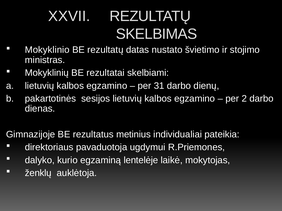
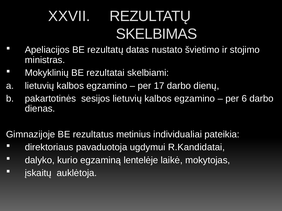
Mokyklinio: Mokyklinio -> Apeliacijos
31: 31 -> 17
2: 2 -> 6
R.Priemones: R.Priemones -> R.Kandidatai
ženklų: ženklų -> įskaitų
